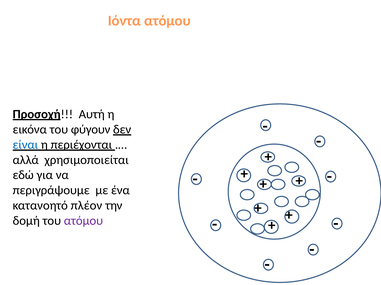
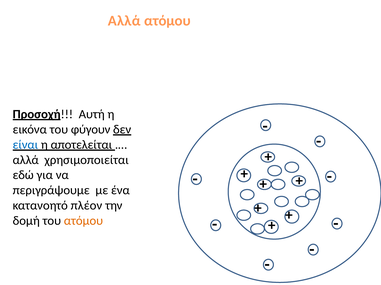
Ιόντα at (124, 21): Ιόντα -> Αλλά
περιέχονται: περιέχονται -> αποτελείται
ατόμου at (83, 221) colour: purple -> orange
